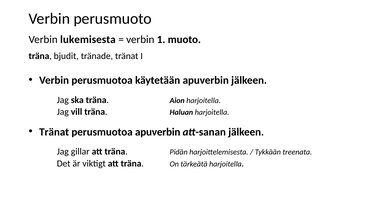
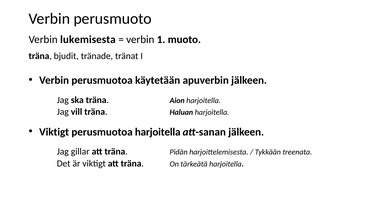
Tränat at (54, 132): Tränat -> Viktigt
perusmuotoa apuverbin: apuverbin -> harjoitella
